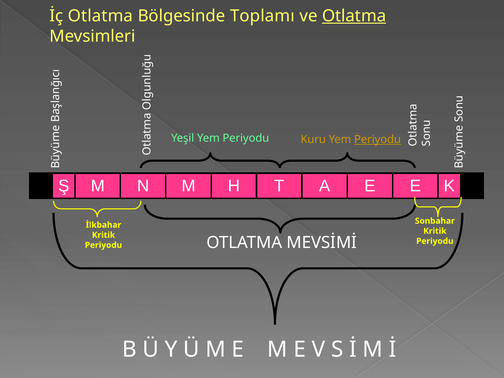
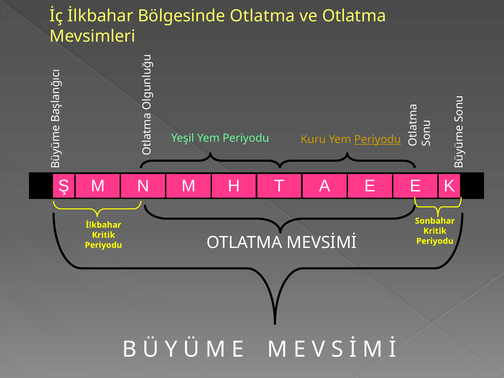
İç Otlatma: Otlatma -> İlkbahar
Bölgesinde Toplamı: Toplamı -> Otlatma
Otlatma at (354, 16) underline: present -> none
